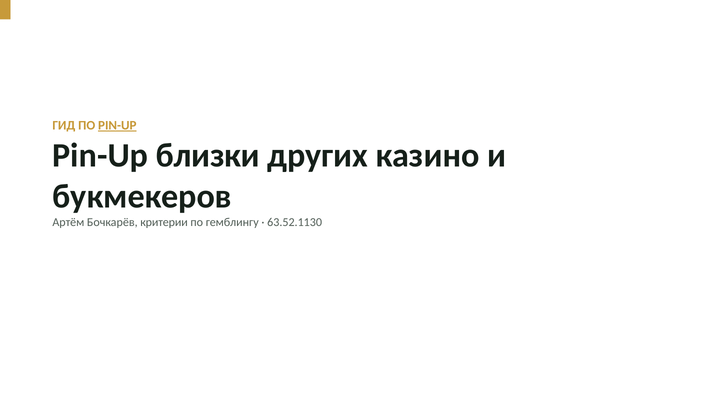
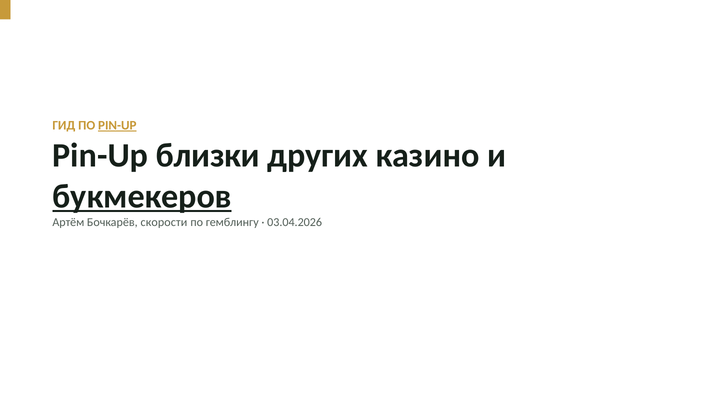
букмекеров underline: none -> present
критерии: критерии -> скорости
63.52.1130: 63.52.1130 -> 03.04.2026
